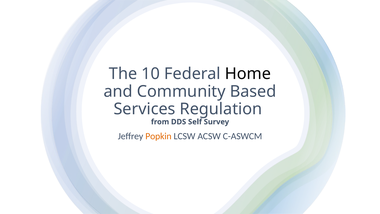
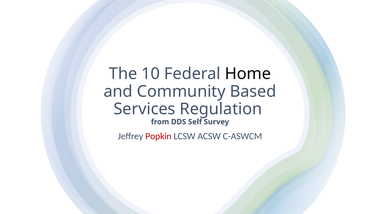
Popkin colour: orange -> red
